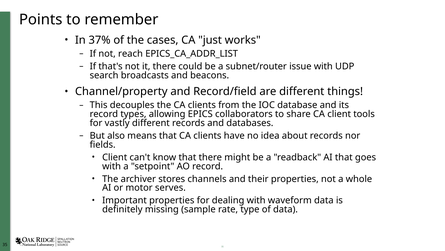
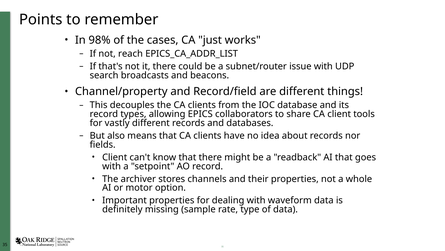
37%: 37% -> 98%
serves: serves -> option
